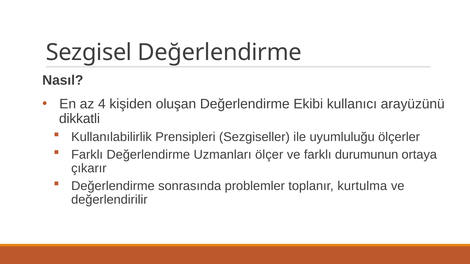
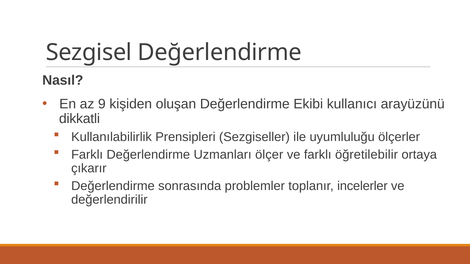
4: 4 -> 9
durumunun: durumunun -> öğretilebilir
kurtulma: kurtulma -> incelerler
